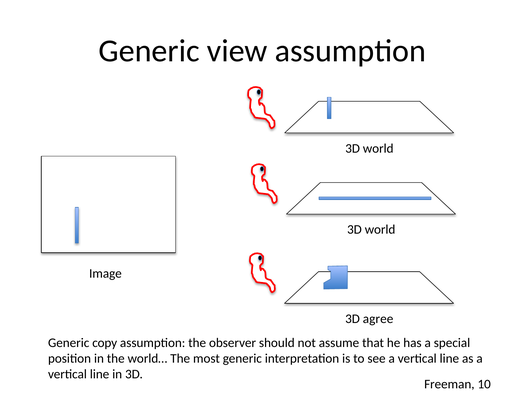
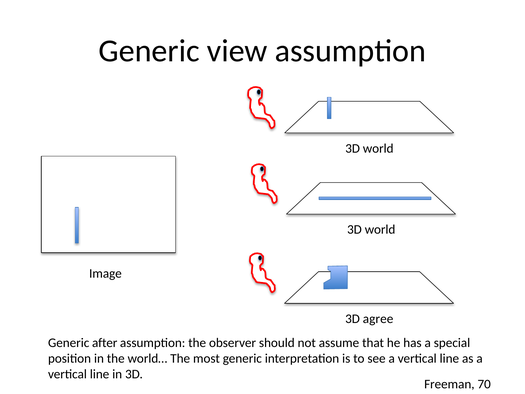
copy: copy -> after
10: 10 -> 70
